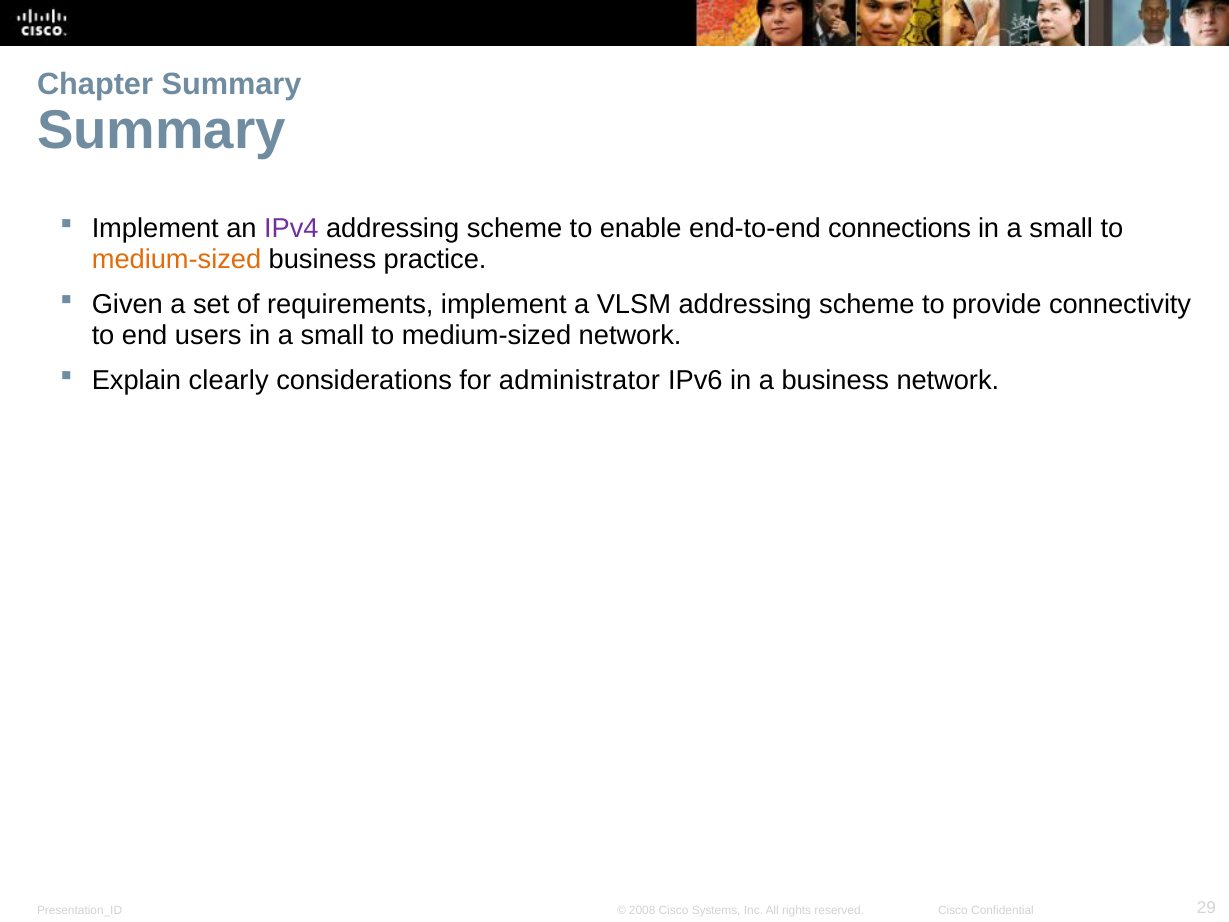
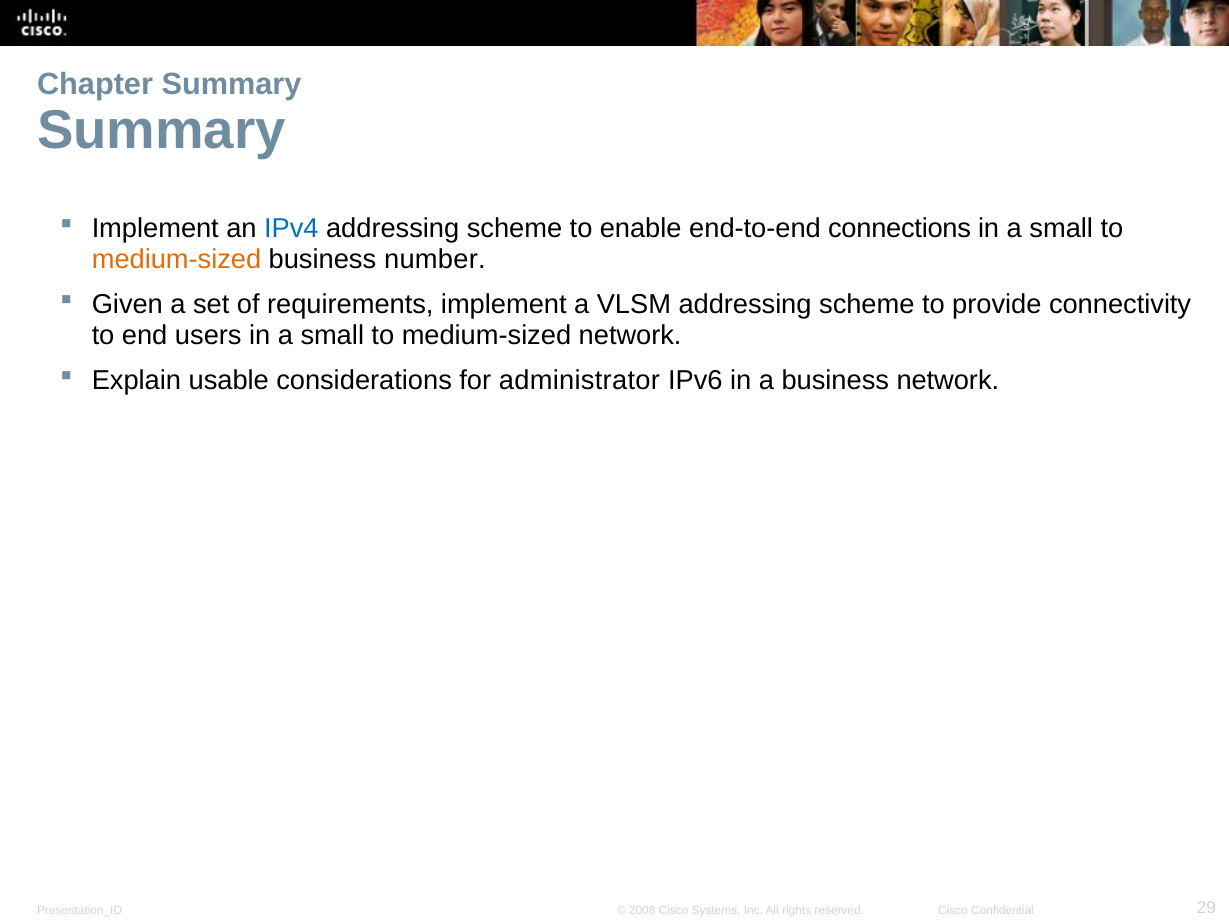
IPv4 colour: purple -> blue
practice: practice -> number
clearly: clearly -> usable
